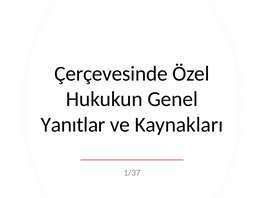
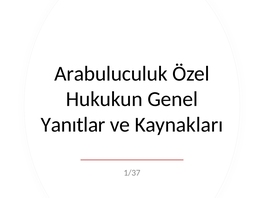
Çerçevesinde: Çerçevesinde -> Arabuluculuk
